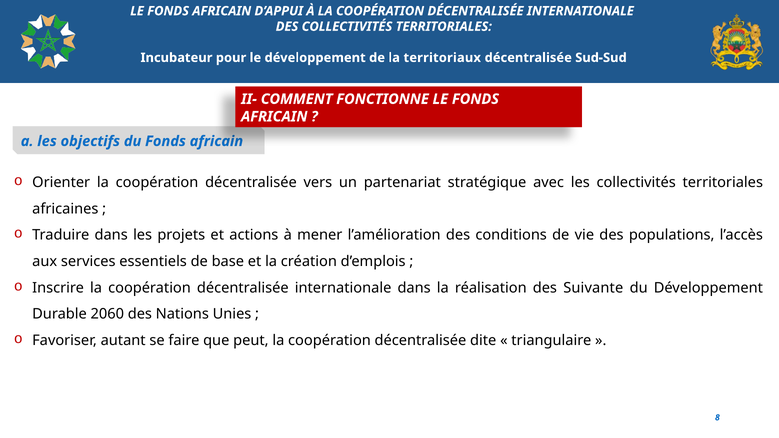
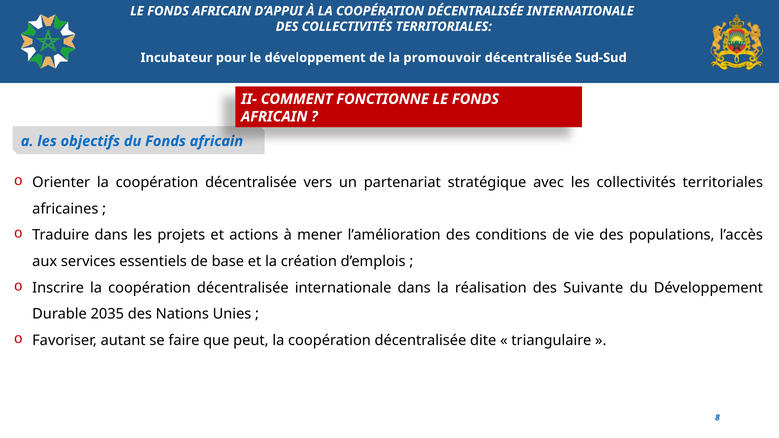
territoriaux: territoriaux -> promouvoir
2060: 2060 -> 2035
